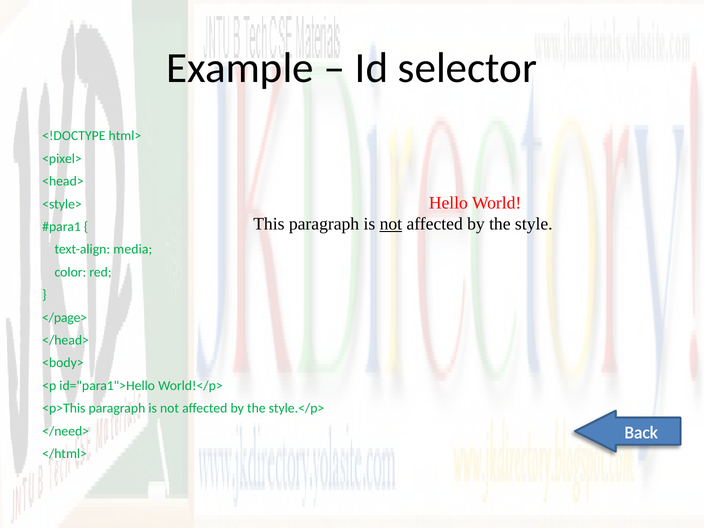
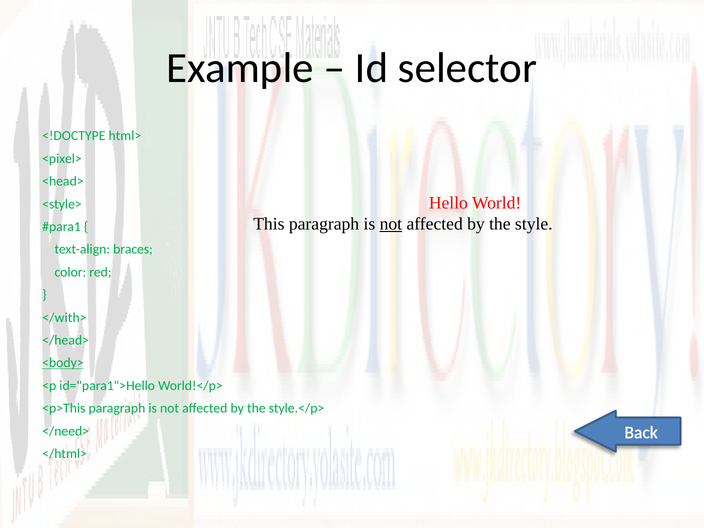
media: media -> braces
</page>: </page> -> </with>
<body> underline: none -> present
